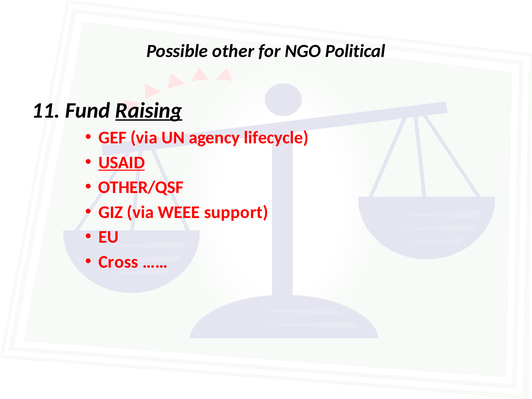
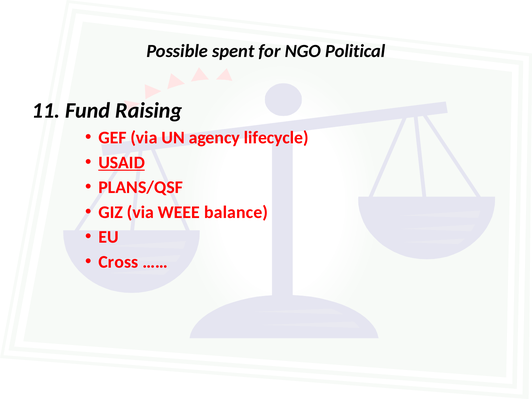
other: other -> spent
Raising underline: present -> none
OTHER/QSF: OTHER/QSF -> PLANS/QSF
support: support -> balance
